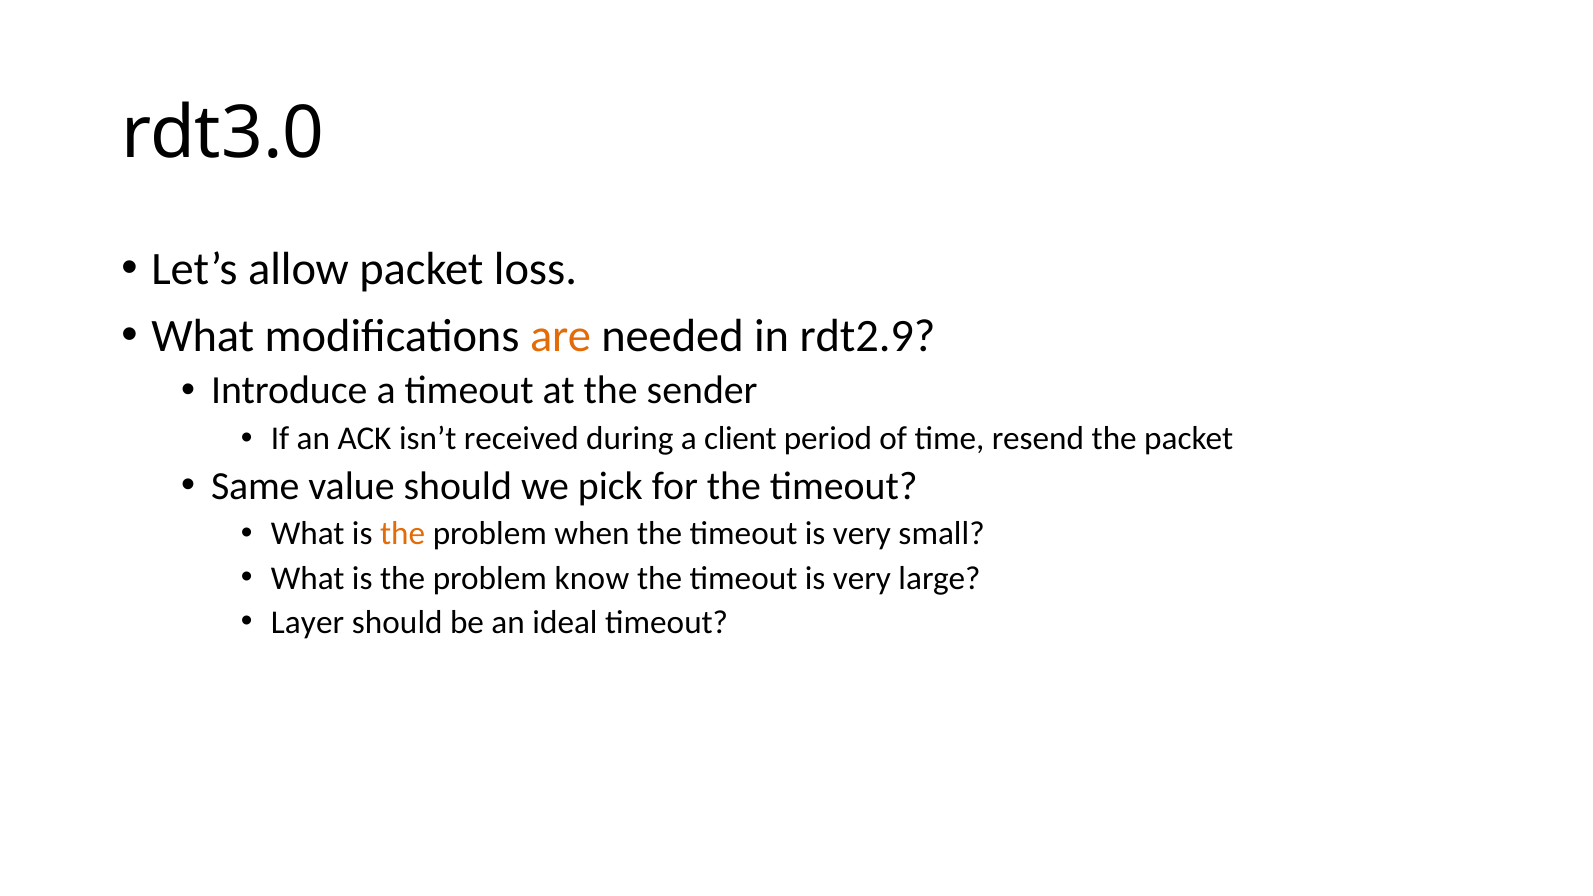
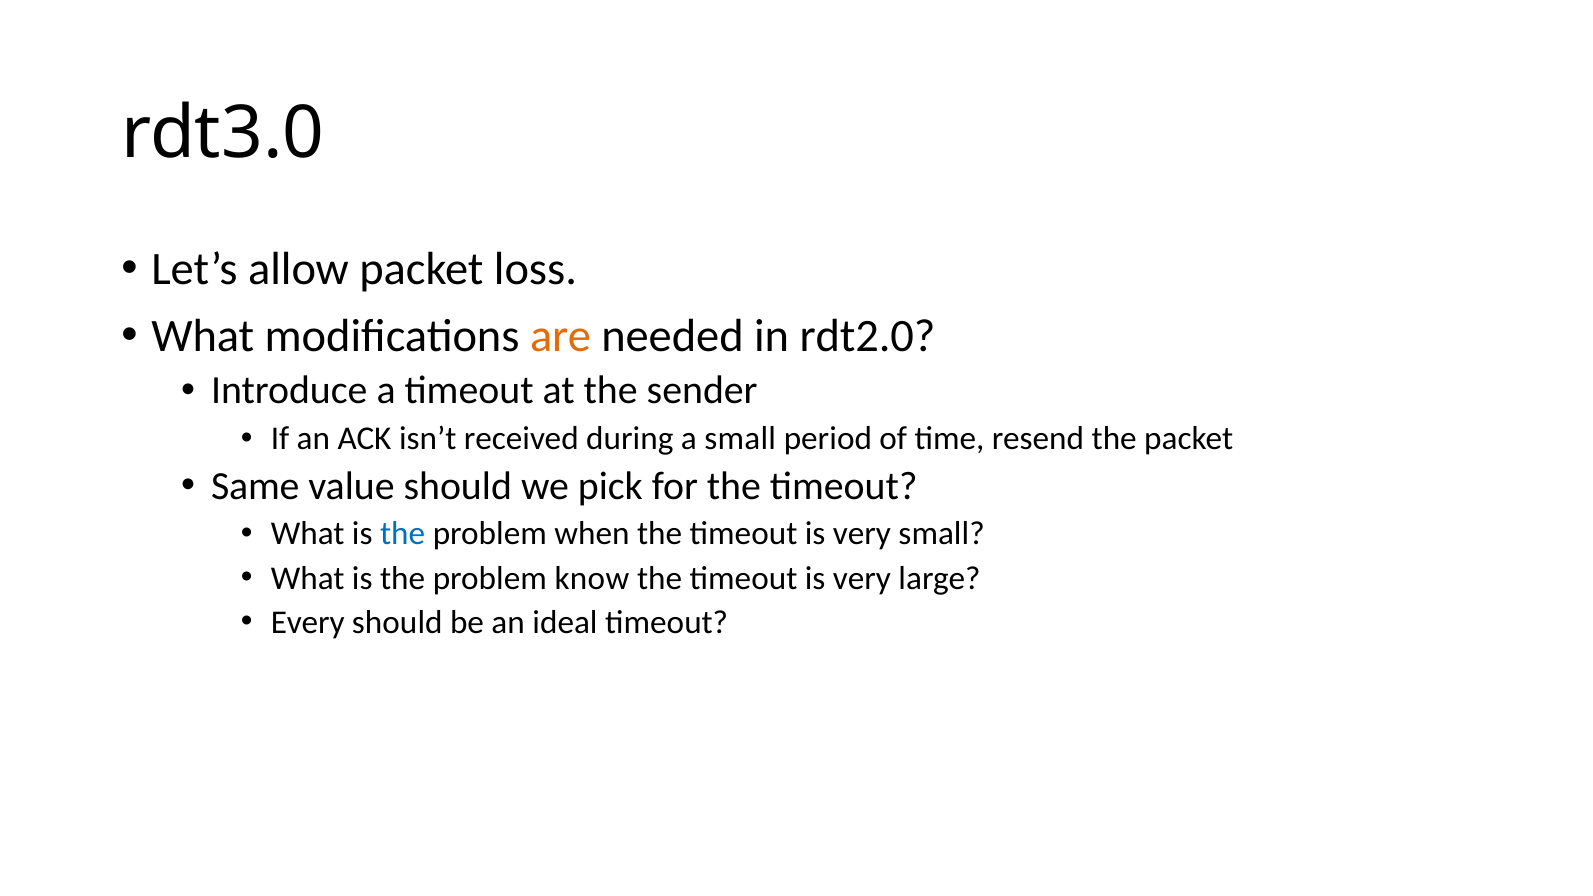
rdt2.9: rdt2.9 -> rdt2.0
a client: client -> small
the at (403, 534) colour: orange -> blue
Layer: Layer -> Every
